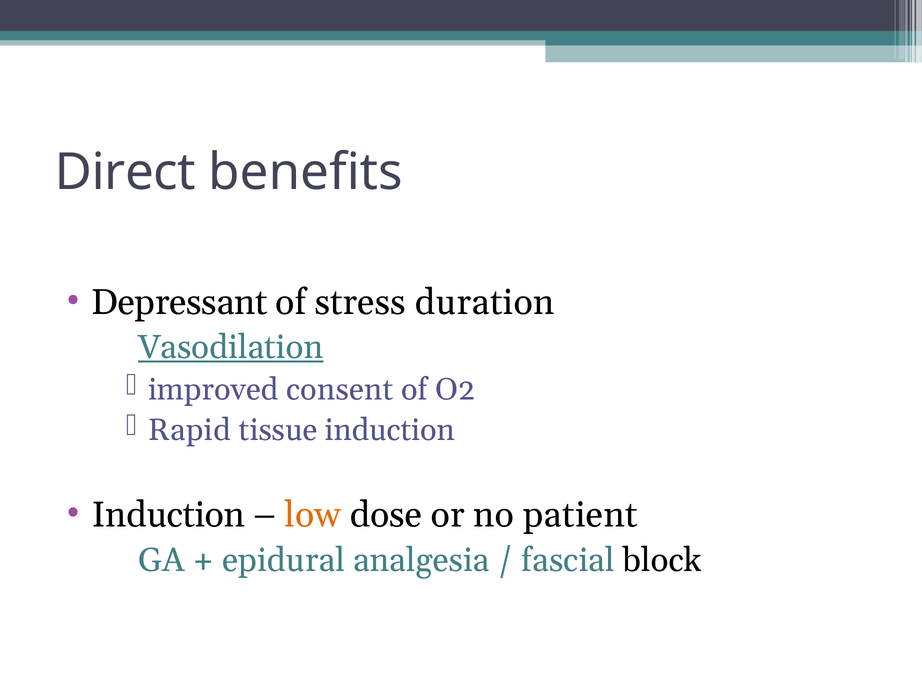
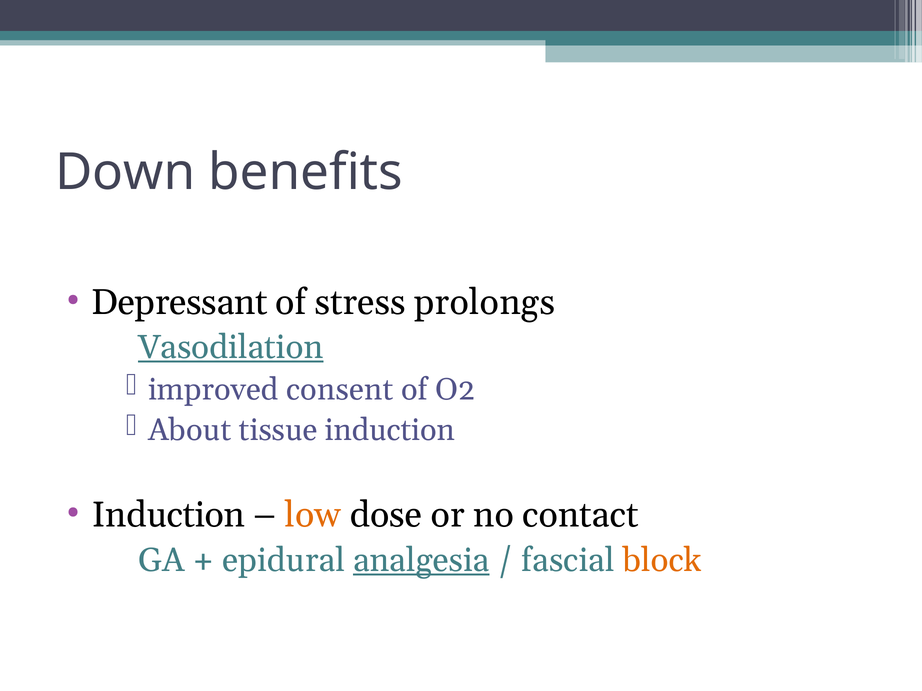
Direct: Direct -> Down
duration: duration -> prolongs
Rapid: Rapid -> About
patient: patient -> contact
analgesia underline: none -> present
block colour: black -> orange
